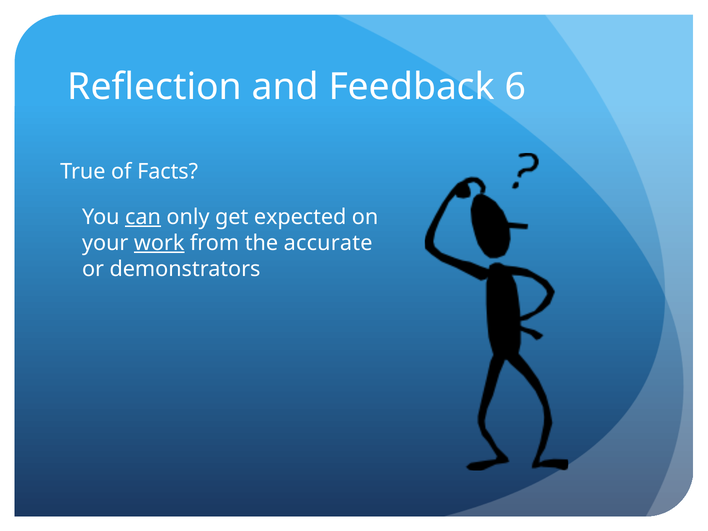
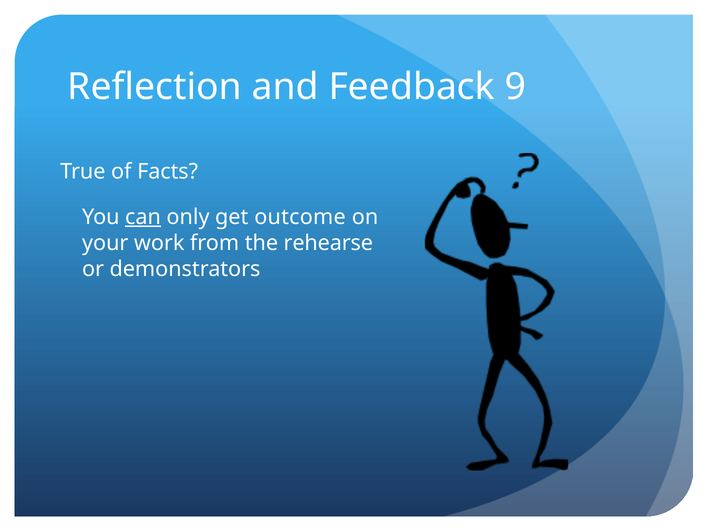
6: 6 -> 9
expected: expected -> outcome
work underline: present -> none
accurate: accurate -> rehearse
